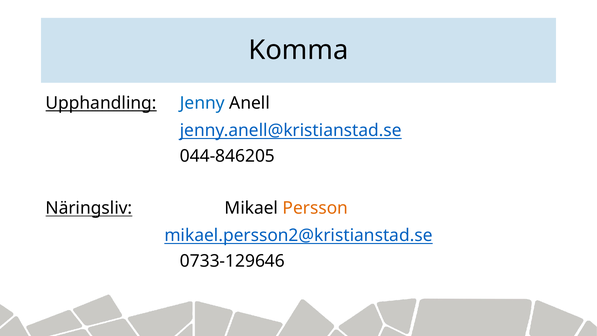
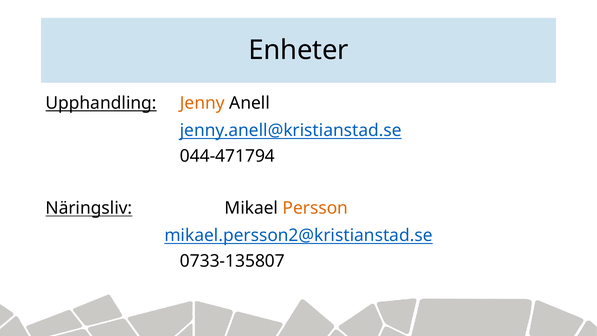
Komma: Komma -> Enheter
Jenny colour: blue -> orange
044-846205: 044-846205 -> 044-471794
0733-129646: 0733-129646 -> 0733-135807
